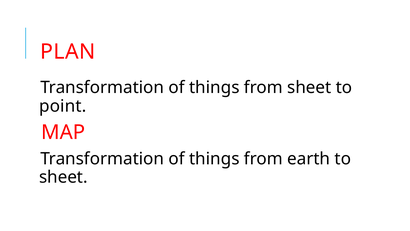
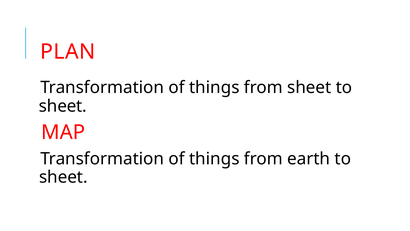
point at (63, 106): point -> sheet
